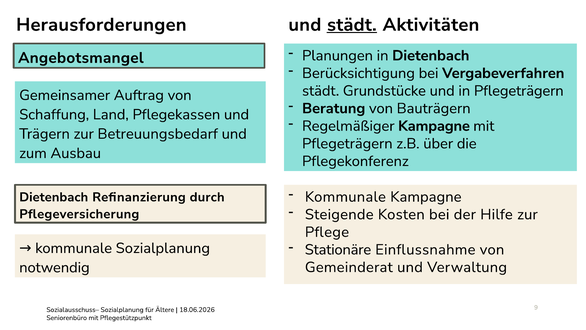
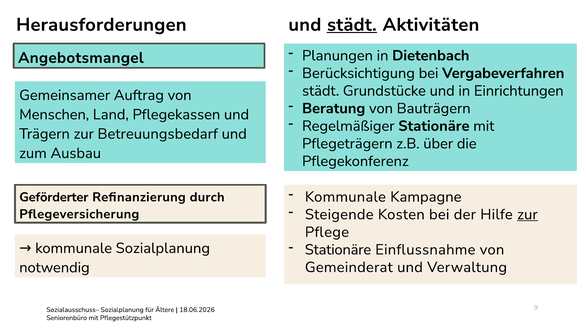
in Pflegeträgern: Pflegeträgern -> Einrichtungen
Schaffung: Schaffung -> Menschen
Regelmäßiger Kampagne: Kampagne -> Stationäre
Dietenbach at (54, 197): Dietenbach -> Geförderter
zur at (527, 214) underline: none -> present
